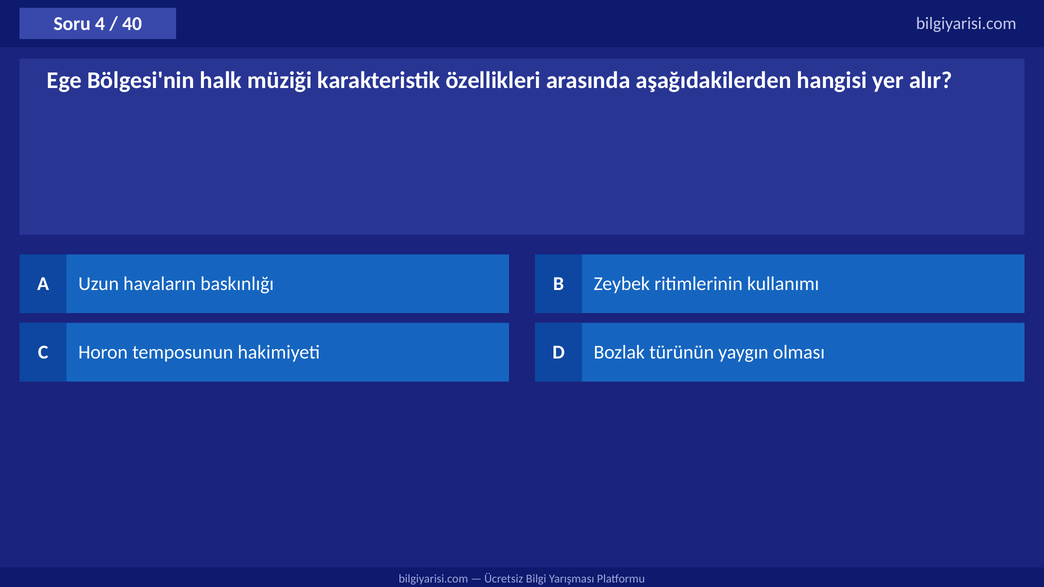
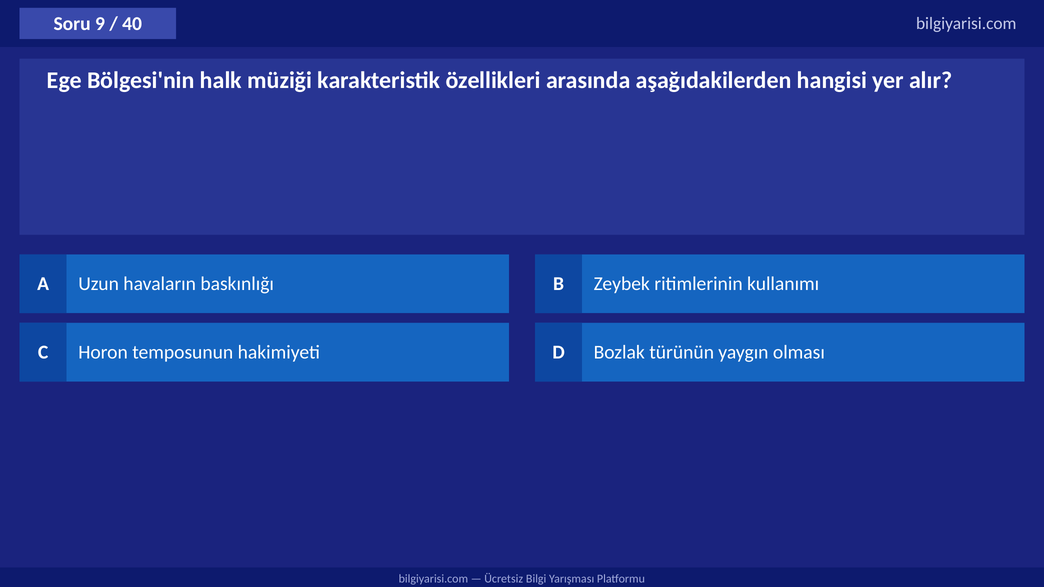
4: 4 -> 9
